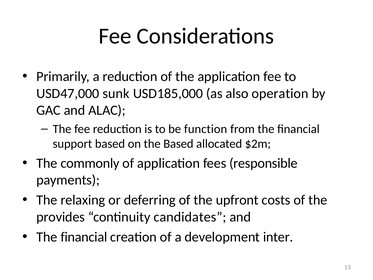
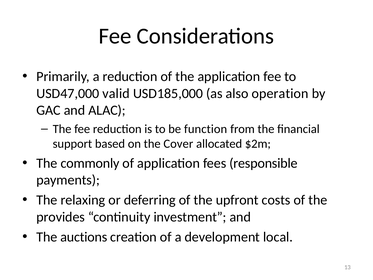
sunk: sunk -> valid
the Based: Based -> Cover
candidates: candidates -> investment
financial at (84, 237): financial -> auctions
inter: inter -> local
